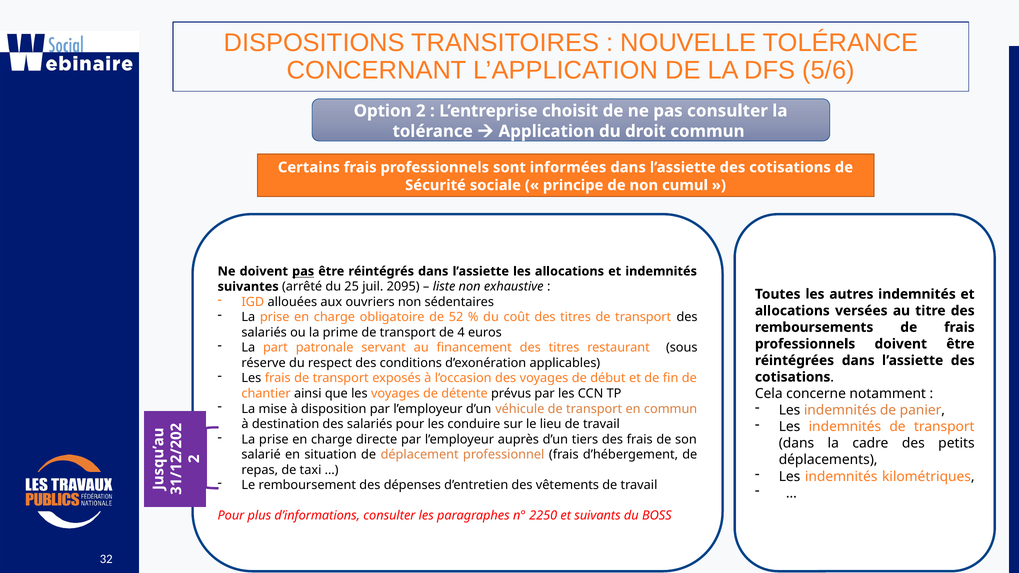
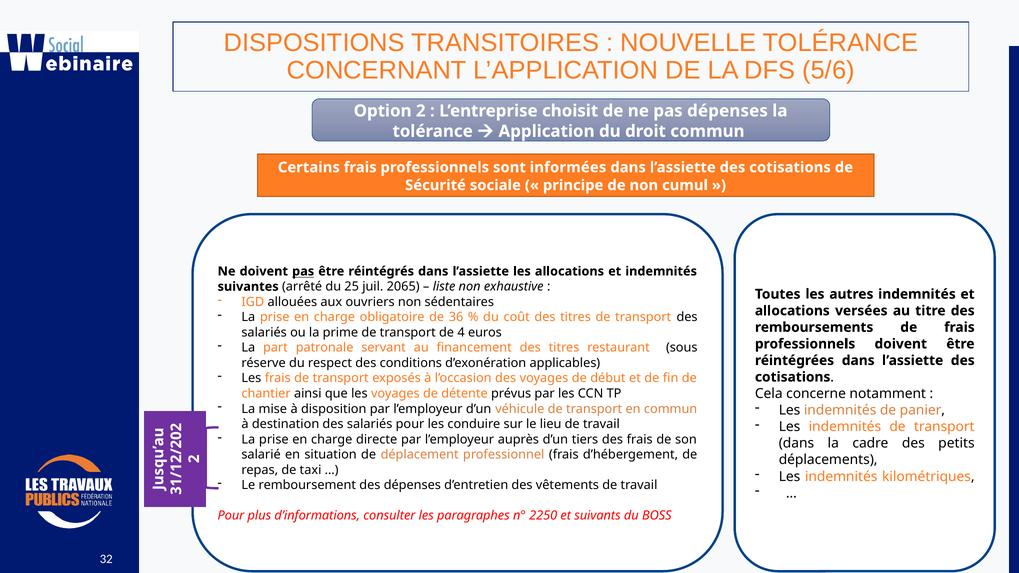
pas consulter: consulter -> dépenses
2095: 2095 -> 2065
52: 52 -> 36
